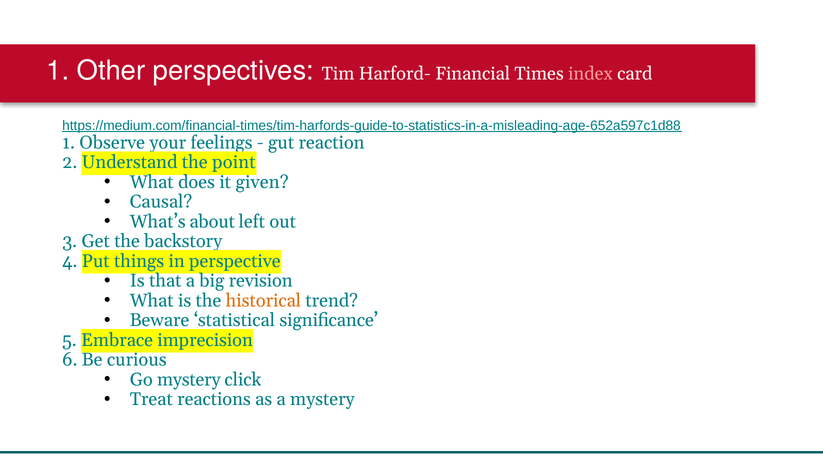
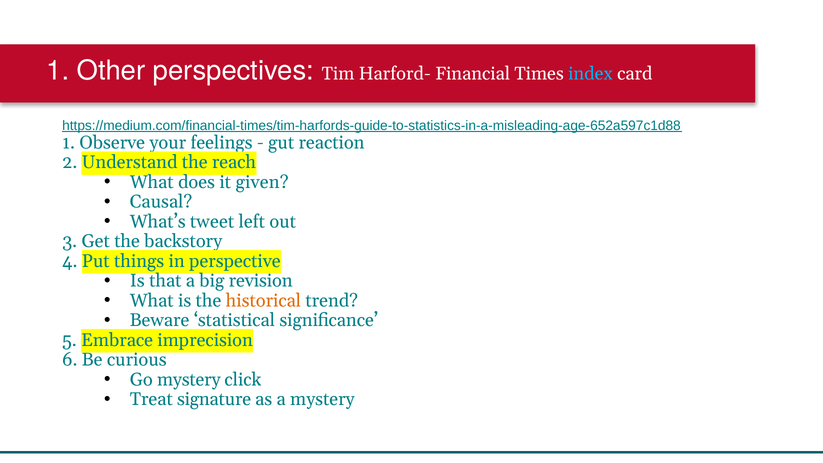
index colour: pink -> light blue
point: point -> reach
about: about -> tweet
reactions: reactions -> signature
